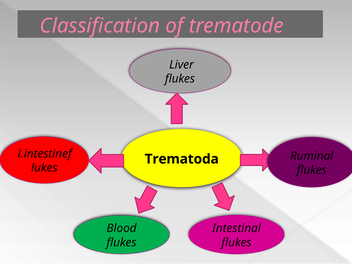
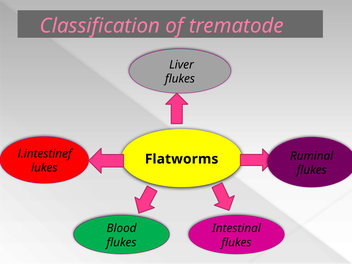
Trematoda: Trematoda -> Flatworms
